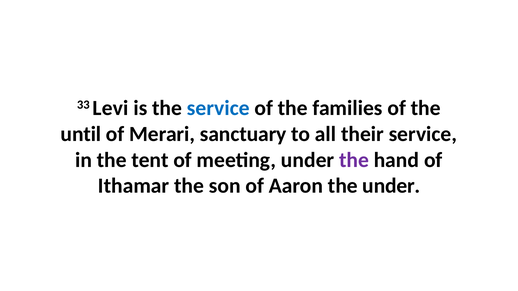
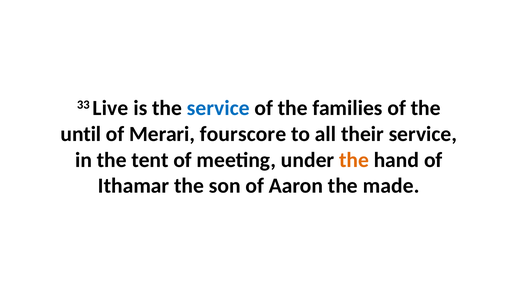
Levi: Levi -> Live
sanctuary: sanctuary -> fourscore
the at (354, 160) colour: purple -> orange
the under: under -> made
